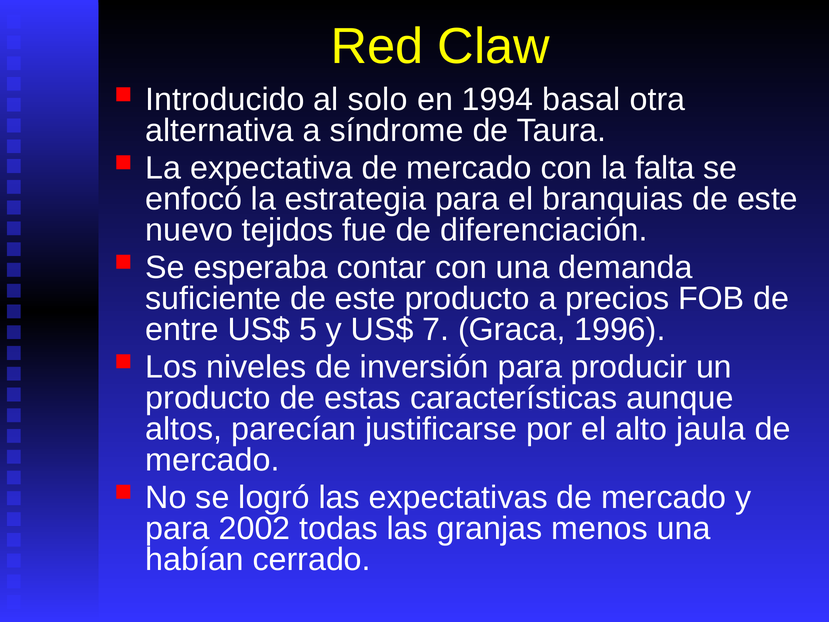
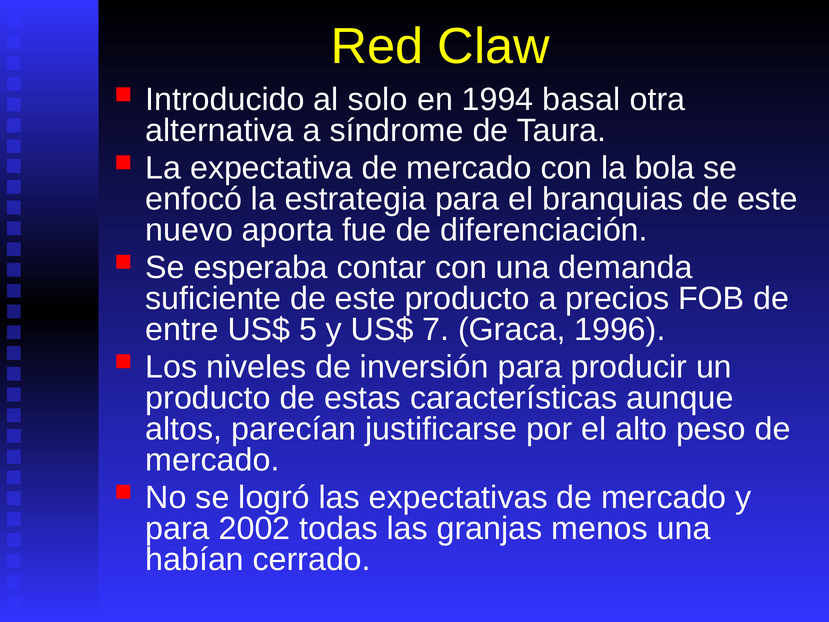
falta: falta -> bola
tejidos: tejidos -> aporta
jaula: jaula -> peso
